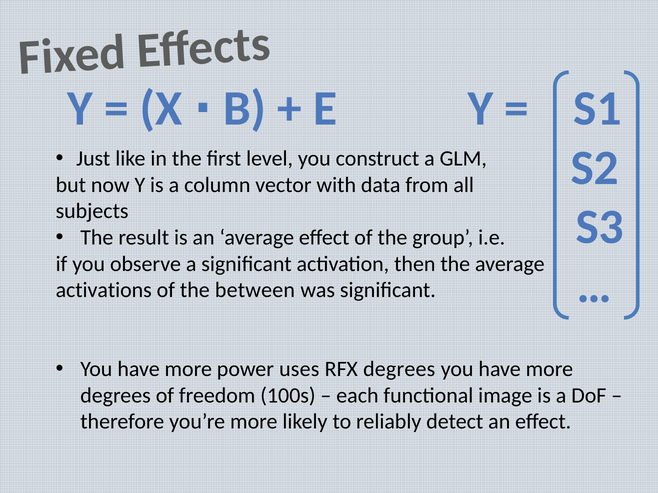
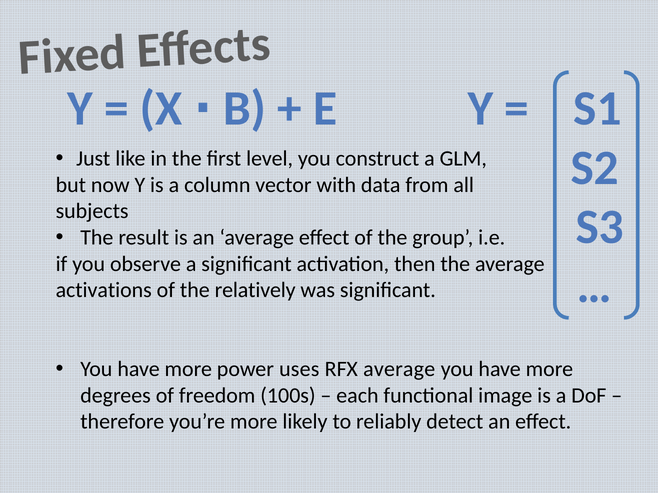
between: between -> relatively
RFX degrees: degrees -> average
